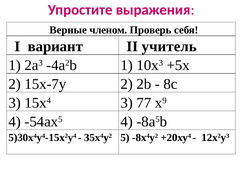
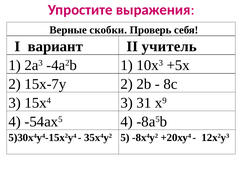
членом: членом -> скобки
77: 77 -> 31
